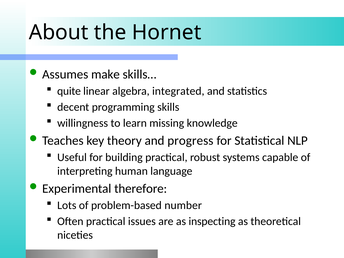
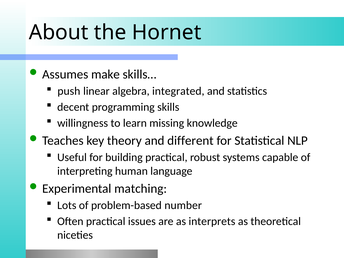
quite: quite -> push
progress: progress -> different
therefore: therefore -> matching
inspecting: inspecting -> interprets
